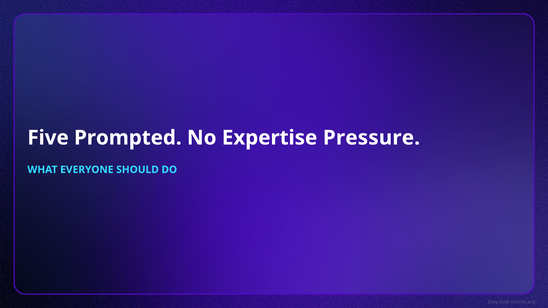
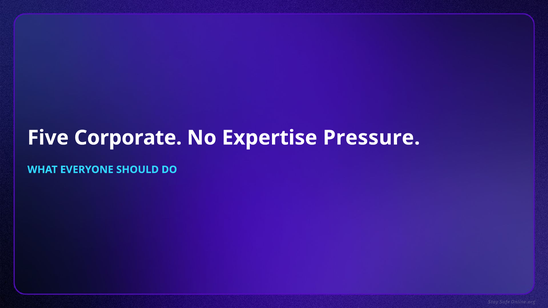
Prompted: Prompted -> Corporate
